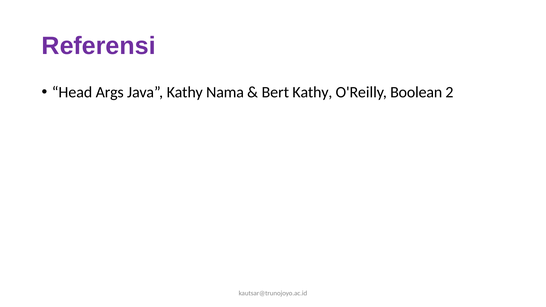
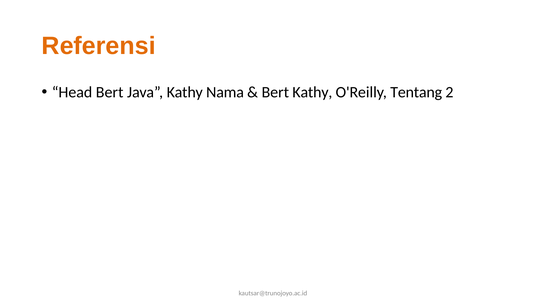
Referensi colour: purple -> orange
Head Args: Args -> Bert
Boolean: Boolean -> Tentang
